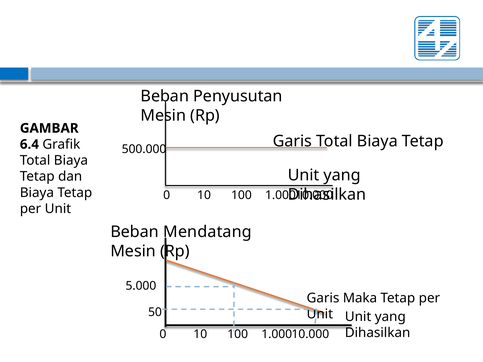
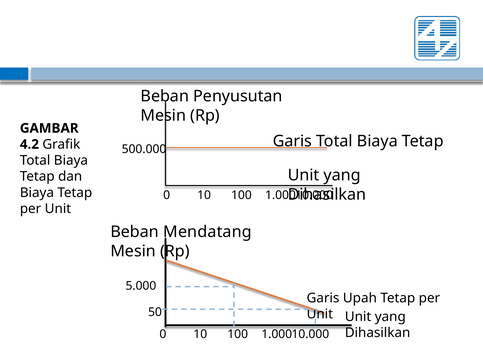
6.4: 6.4 -> 4.2
Maka: Maka -> Upah
